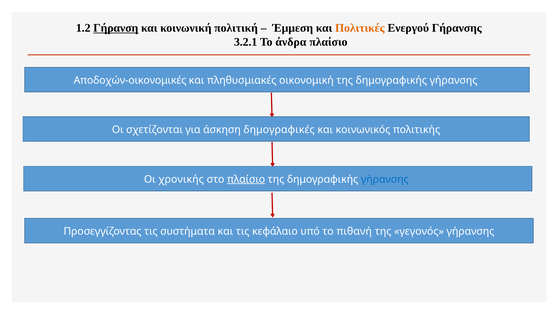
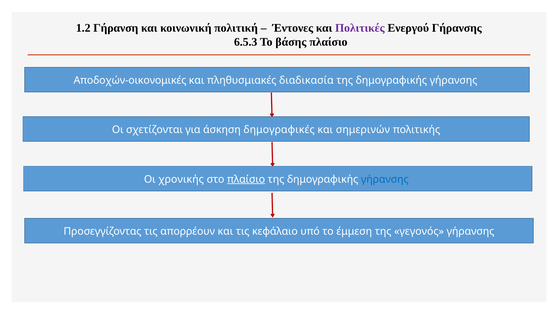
Γήρανση underline: present -> none
Έμμεση: Έμμεση -> Έντονες
Πολιτικές colour: orange -> purple
3.2.1: 3.2.1 -> 6.5.3
άνδρα: άνδρα -> βάσης
οικονομική: οικονομική -> διαδικασία
κοινωνικός: κοινωνικός -> σημερινών
συστήματα: συστήματα -> απορρέουν
πιθανή: πιθανή -> έμμεση
